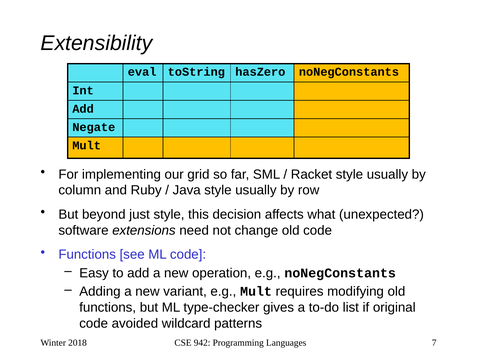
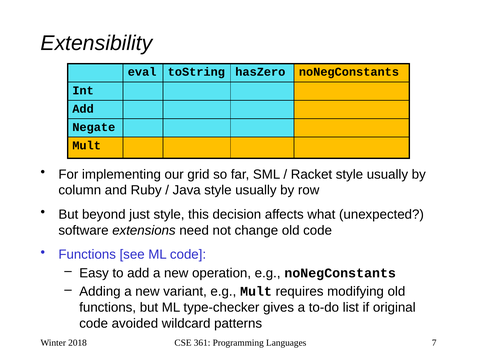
942: 942 -> 361
